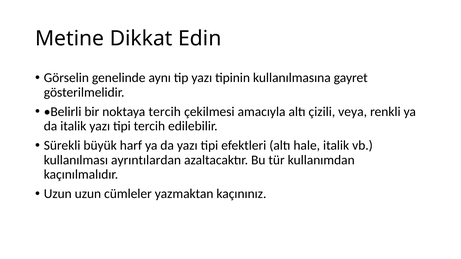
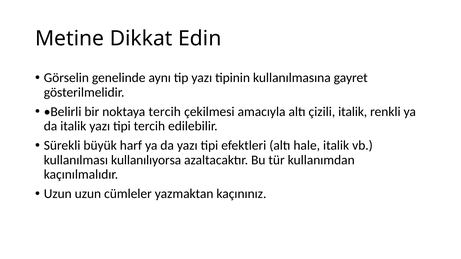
çizili veya: veya -> italik
ayrıntılardan: ayrıntılardan -> kullanılıyorsa
